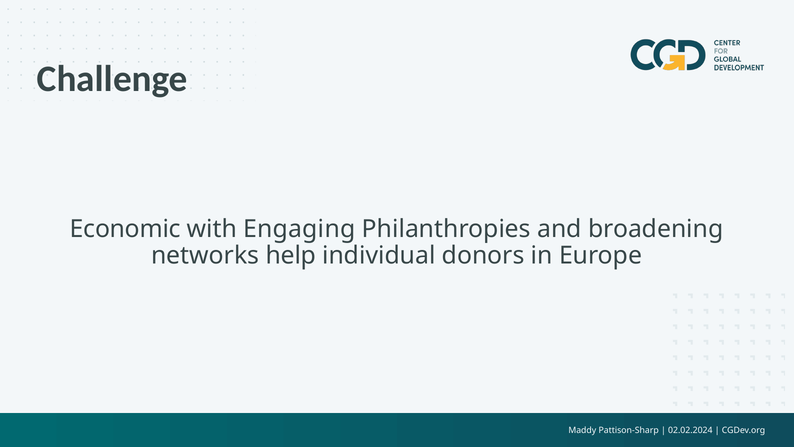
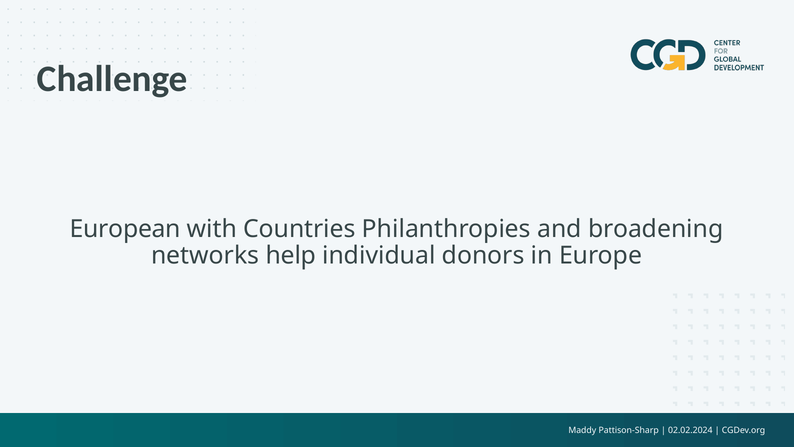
Economic: Economic -> European
Engaging: Engaging -> Countries
